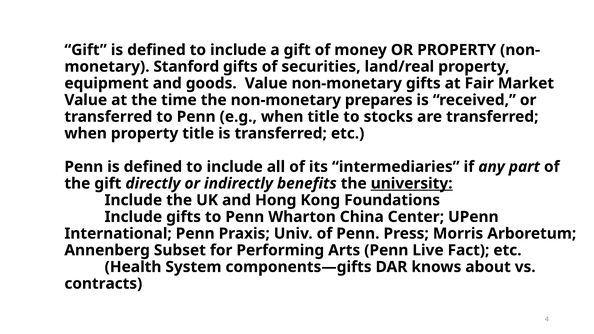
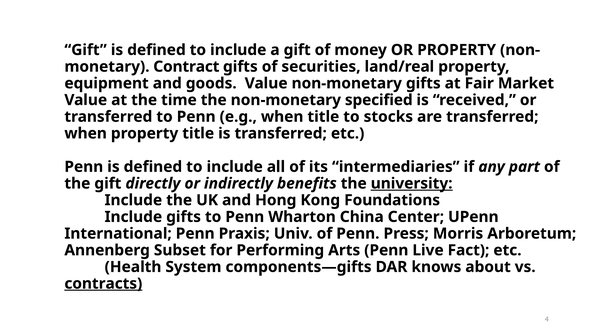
Stanford: Stanford -> Contract
prepares: prepares -> specified
contracts underline: none -> present
